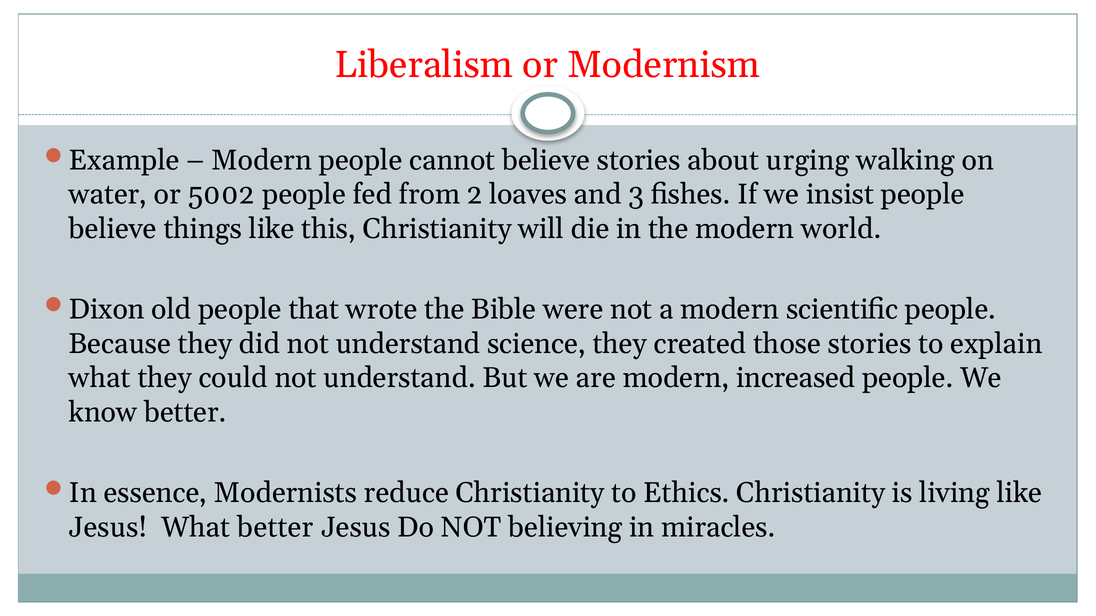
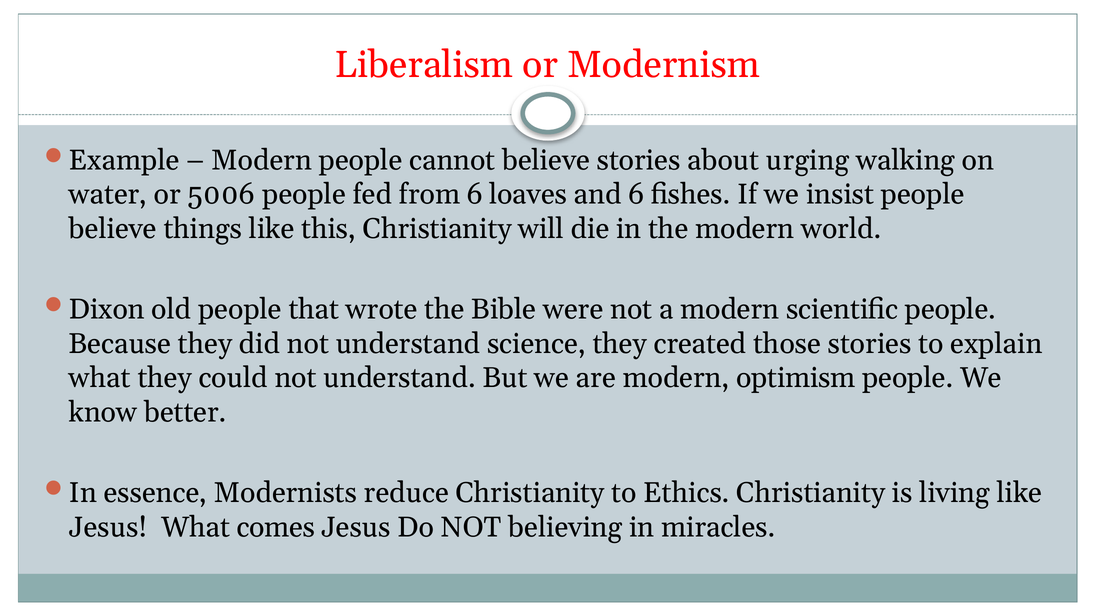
5002: 5002 -> 5006
from 2: 2 -> 6
and 3: 3 -> 6
increased: increased -> optimism
What better: better -> comes
